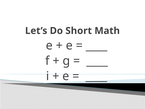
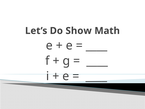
Short: Short -> Show
